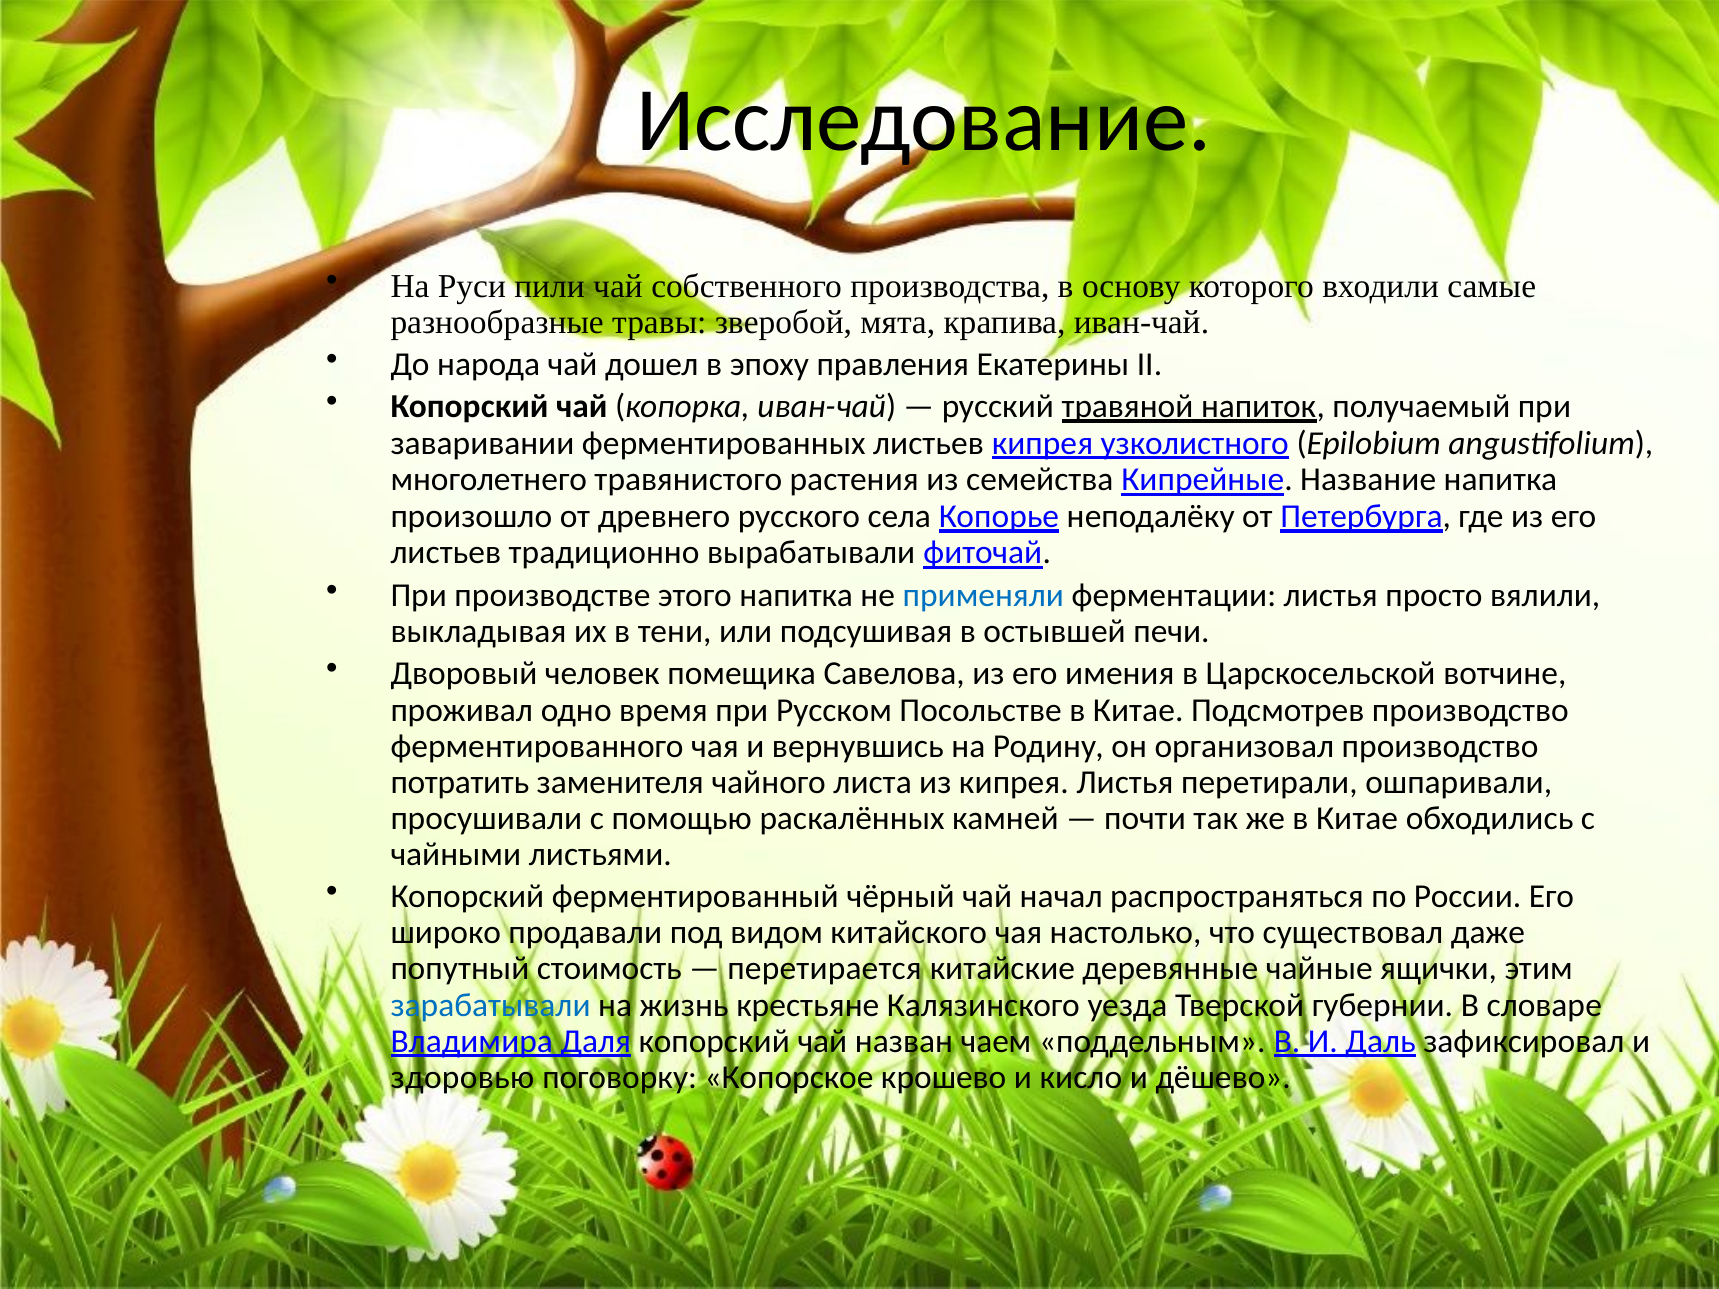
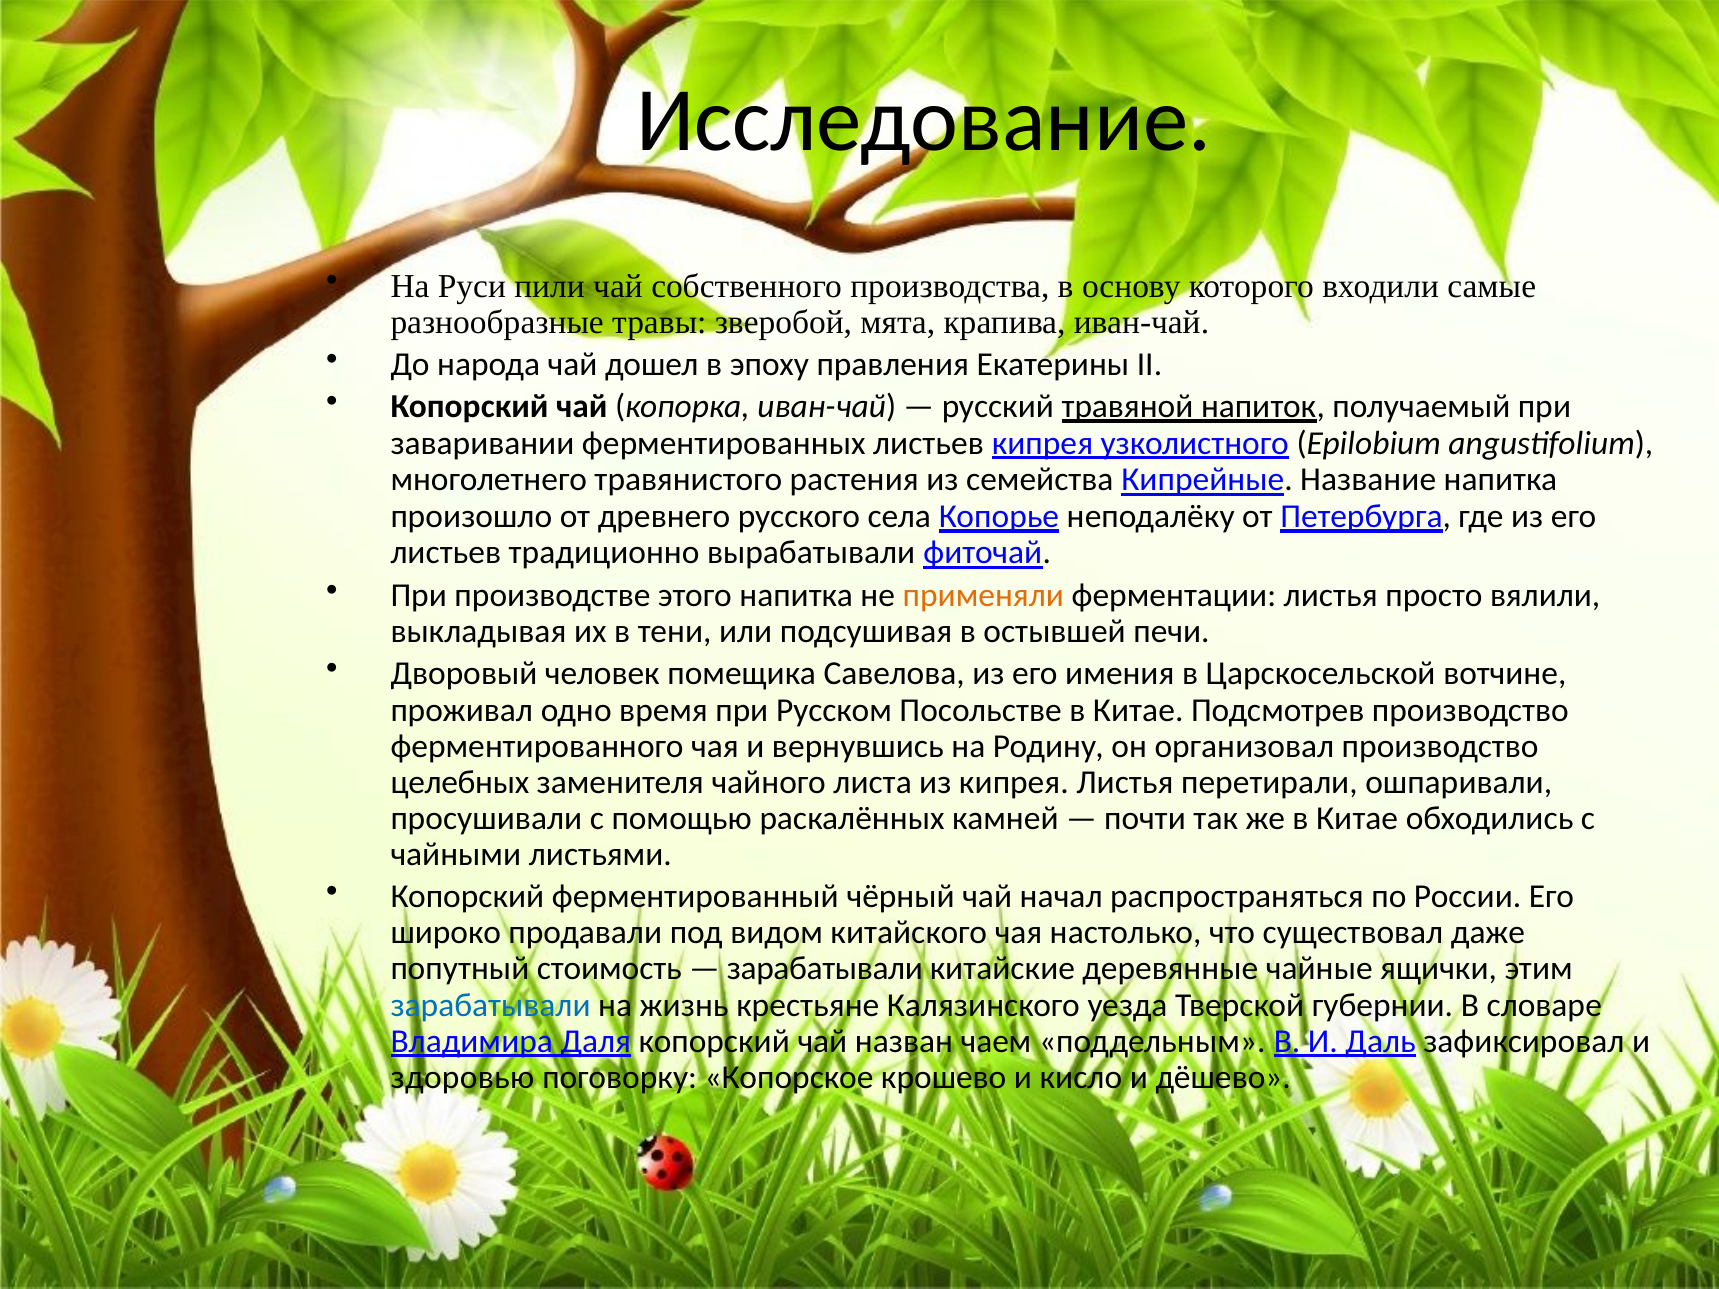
применяли colour: blue -> orange
потратить: потратить -> целебных
перетирается at (825, 969): перетирается -> зарабатывали
